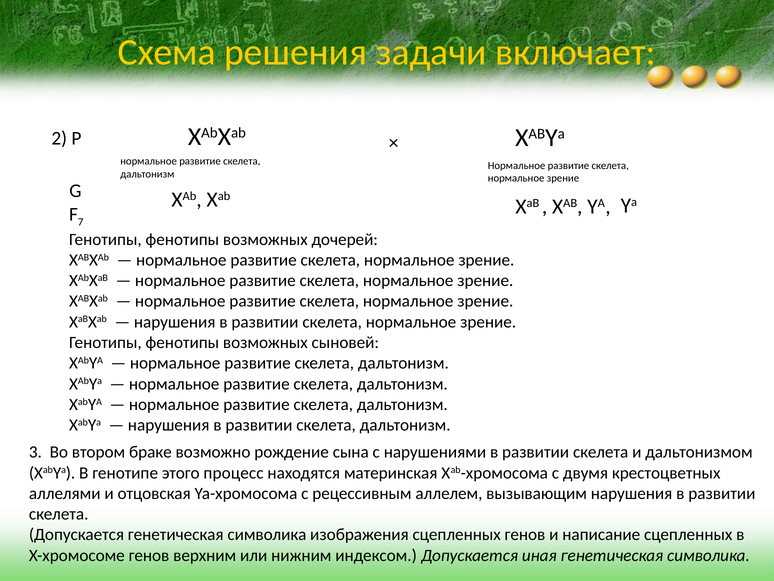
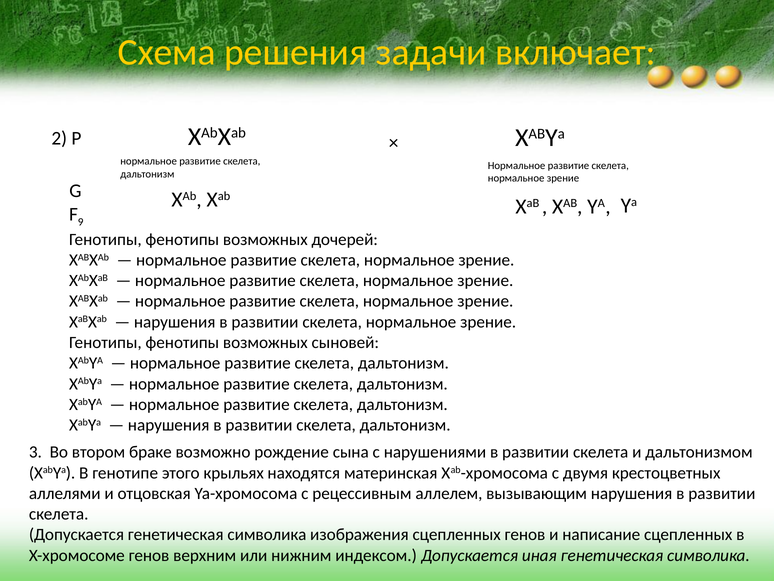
7: 7 -> 9
процесс: процесс -> крыльях
